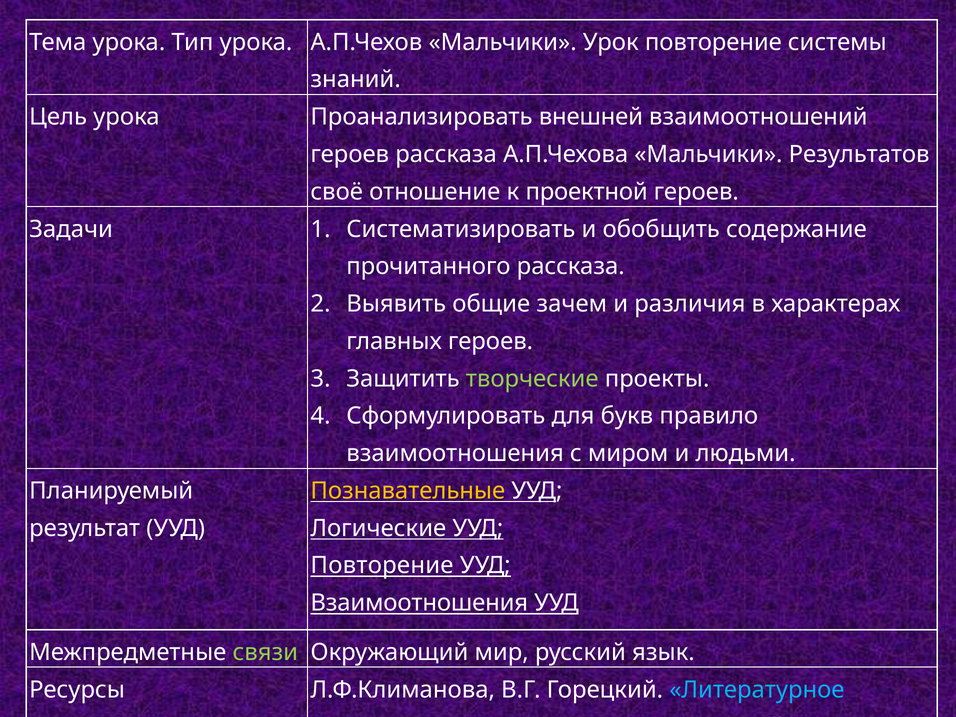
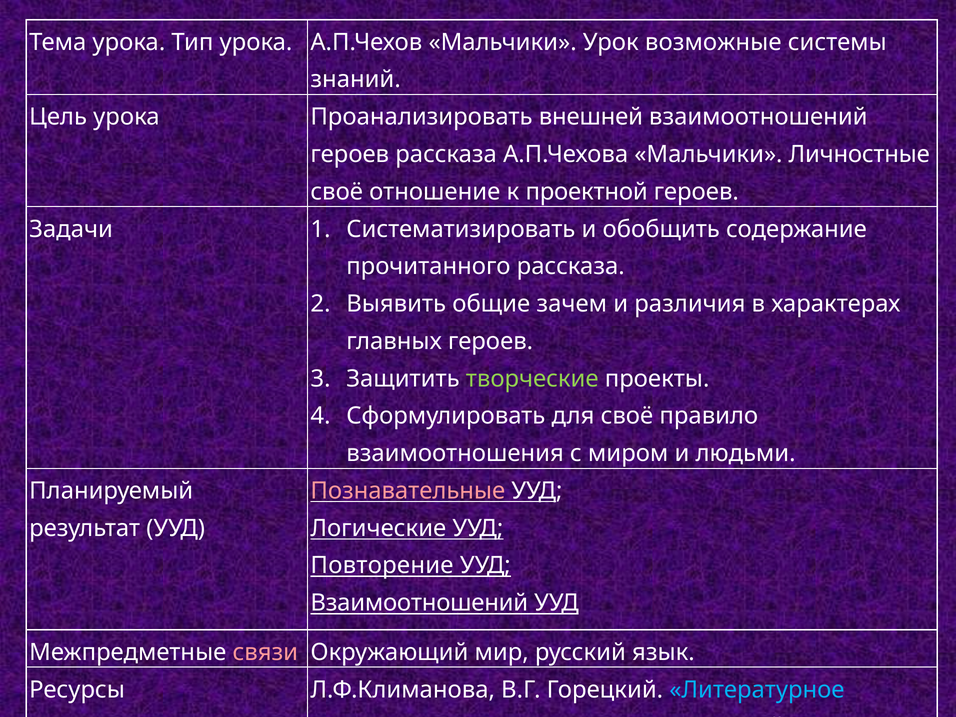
Урок повторение: повторение -> возможные
Результатов: Результатов -> Личностные
для букв: букв -> своё
Познавательные colour: yellow -> pink
Взаимоотношения at (419, 603): Взаимоотношения -> Взаимоотношений
связи colour: light green -> pink
